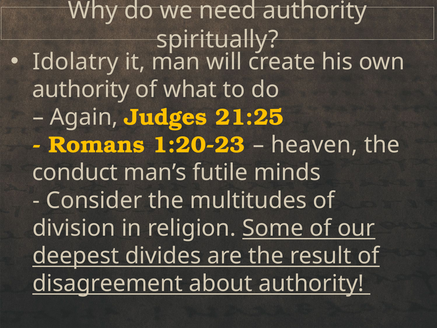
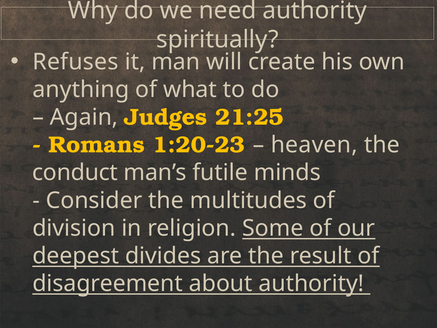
Idolatry: Idolatry -> Refuses
authority at (81, 89): authority -> anything
